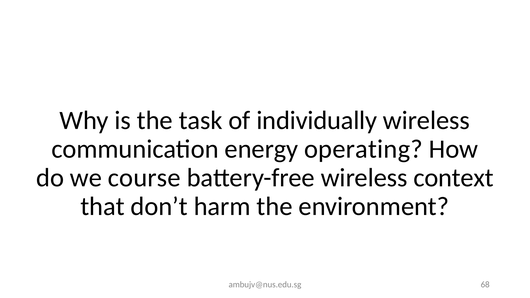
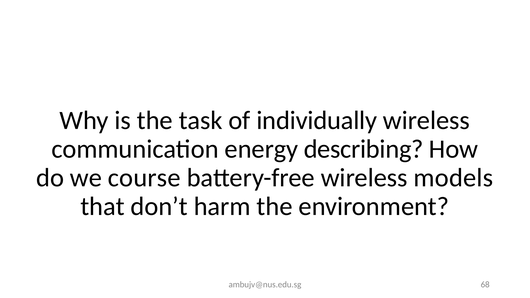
operating: operating -> describing
context: context -> models
